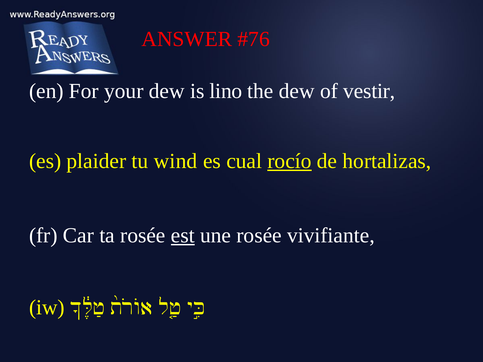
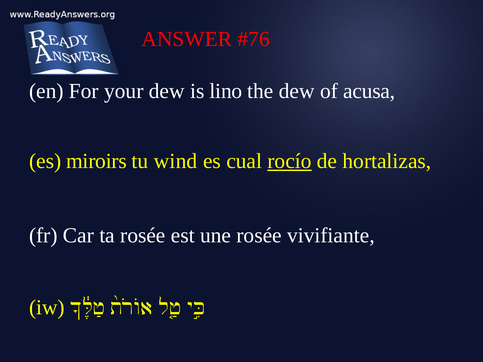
vestir: vestir -> acusa
plaider: plaider -> miroirs
est underline: present -> none
